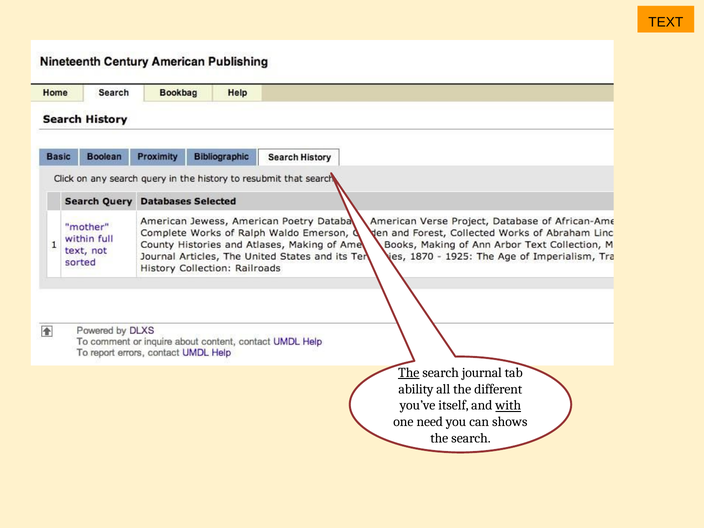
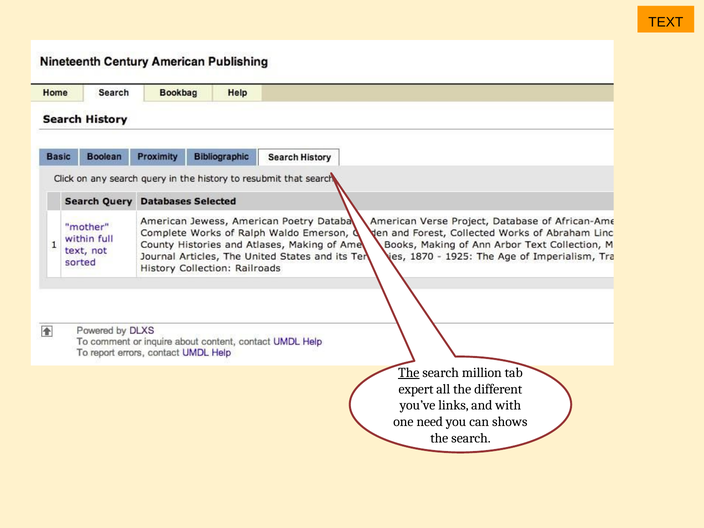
journal: journal -> million
ability: ability -> expert
itself: itself -> links
with underline: present -> none
